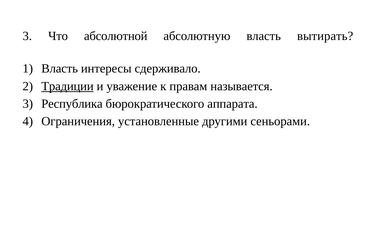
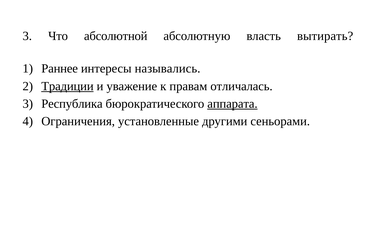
Власть at (60, 69): Власть -> Раннее
сдерживало: сдерживало -> назывались
называется: называется -> отличалась
аппарата underline: none -> present
